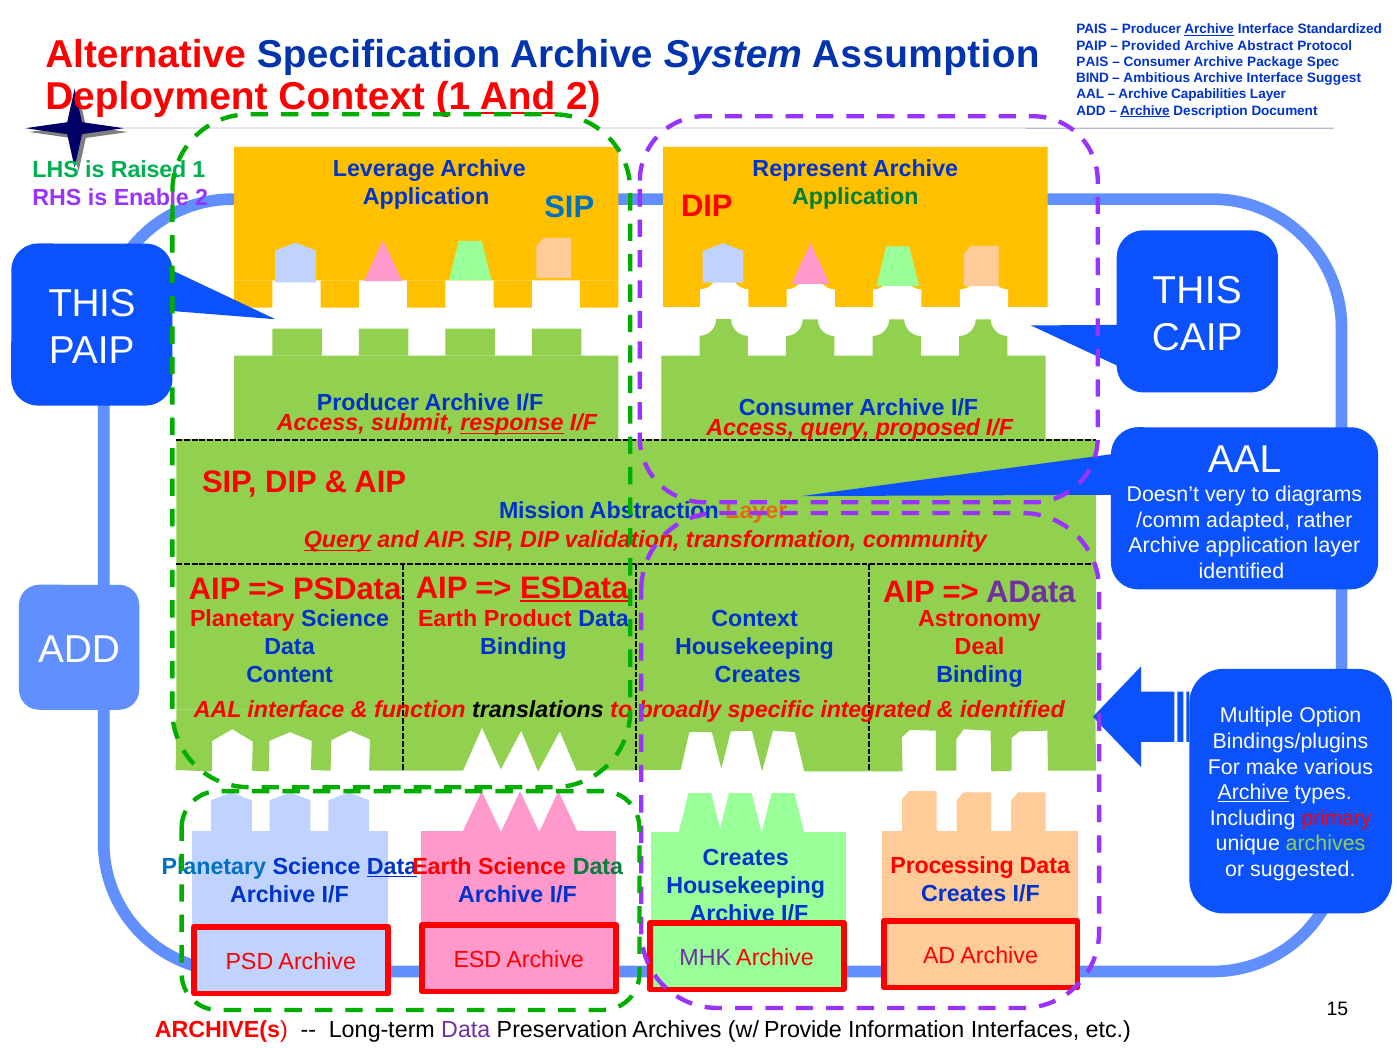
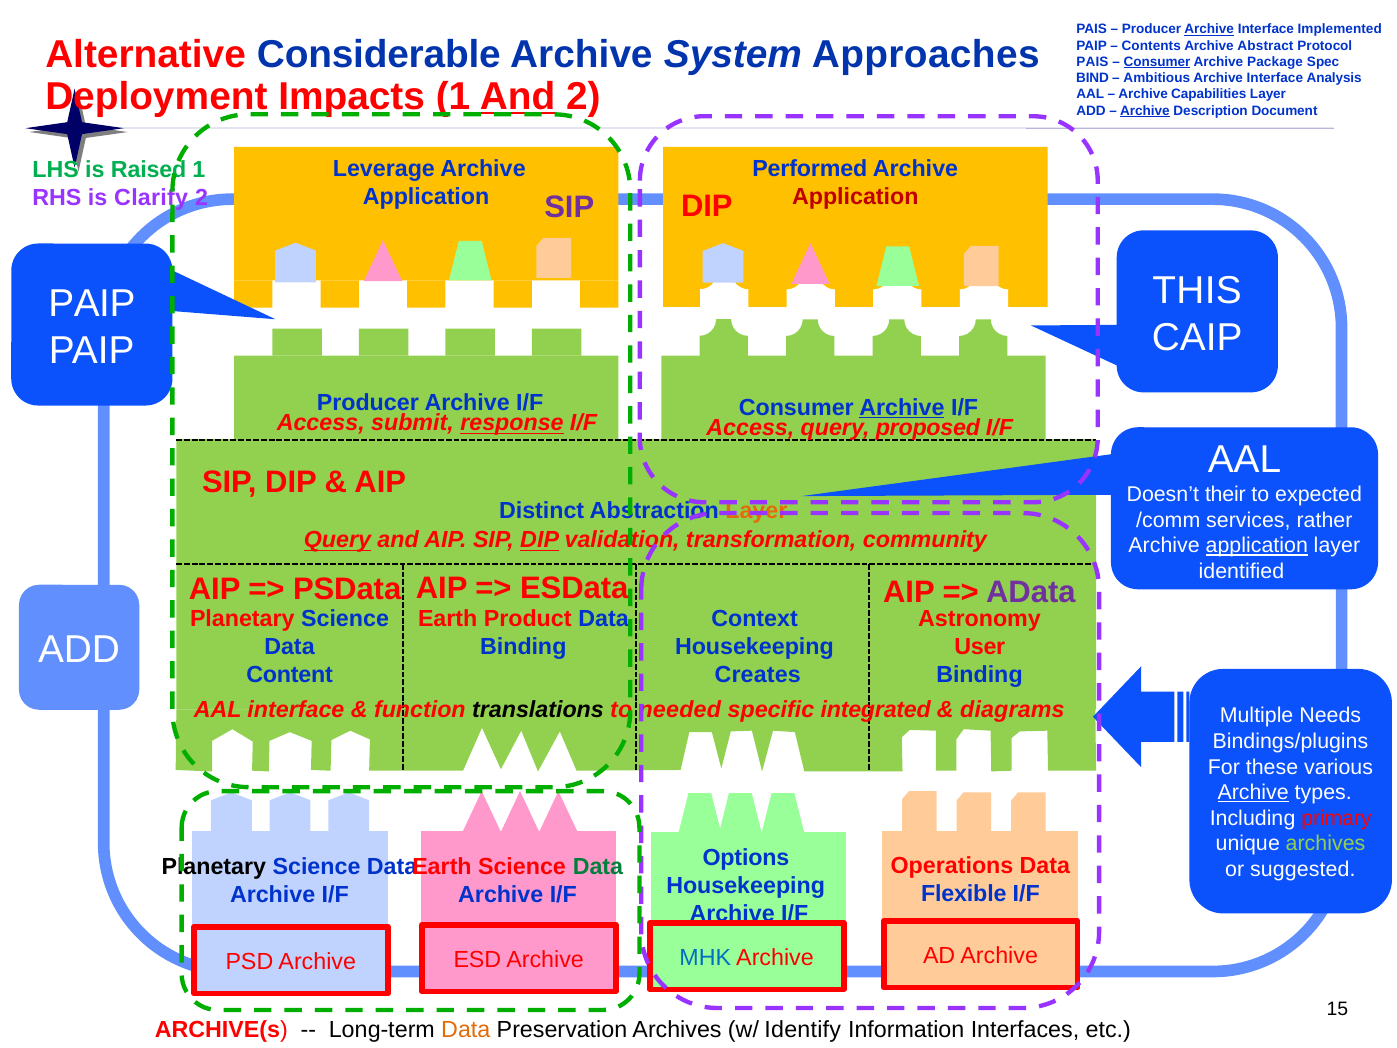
Standardized: Standardized -> Implemented
Specification: Specification -> Considerable
Assumption: Assumption -> Approaches
Provided: Provided -> Contents
Consumer at (1157, 62) underline: none -> present
Suggest: Suggest -> Analysis
Deployment Context: Context -> Impacts
Represent: Represent -> Performed
Application at (855, 197) colour: green -> red
Enable: Enable -> Clarify
SIP at (569, 207) colour: blue -> purple
THIS at (92, 304): THIS -> PAIP
Archive at (902, 407) underline: none -> present
very: very -> their
diagrams: diagrams -> expected
Mission: Mission -> Distinct
adapted: adapted -> services
DIP at (540, 540) underline: none -> present
application at (1257, 546) underline: none -> present
ESData underline: present -> none
Deal: Deal -> User
broadly: broadly -> needed
identified at (1012, 710): identified -> diagrams
Option: Option -> Needs
make: make -> these
Creates at (746, 858): Creates -> Options
Processing: Processing -> Operations
Planetary at (214, 866) colour: blue -> black
Data at (392, 866) underline: present -> none
Creates at (964, 893): Creates -> Flexible
MHK colour: purple -> blue
Data at (466, 1030) colour: purple -> orange
Provide: Provide -> Identify
